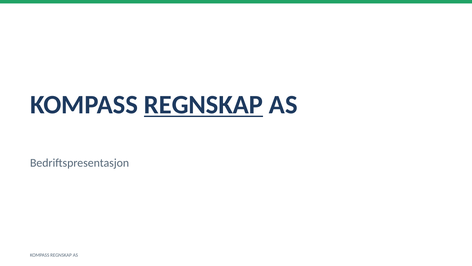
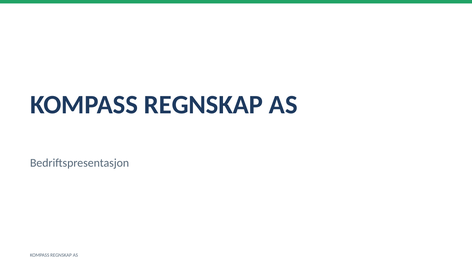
REGNSKAP at (204, 105) underline: present -> none
